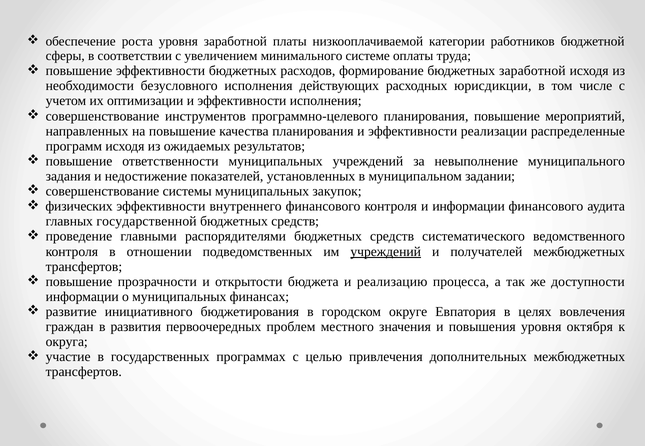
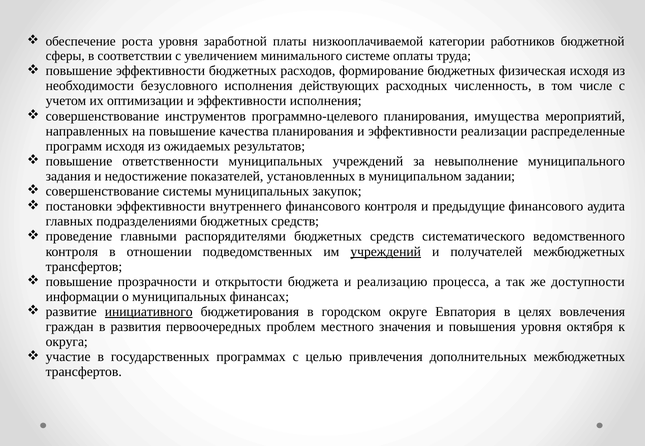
бюджетных заработной: заработной -> физическая
юрисдикции: юрисдикции -> численность
планирования повышение: повышение -> имущества
физических: физических -> постановки
и информации: информации -> предыдущие
государственной: государственной -> подразделениями
инициативного underline: none -> present
